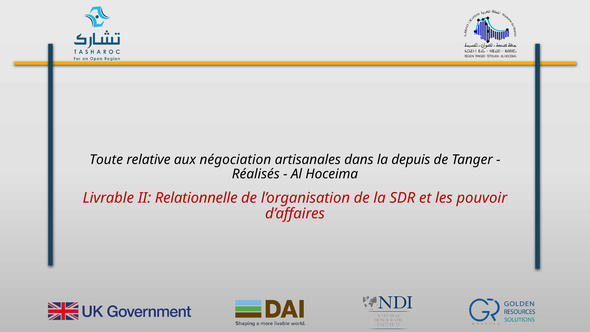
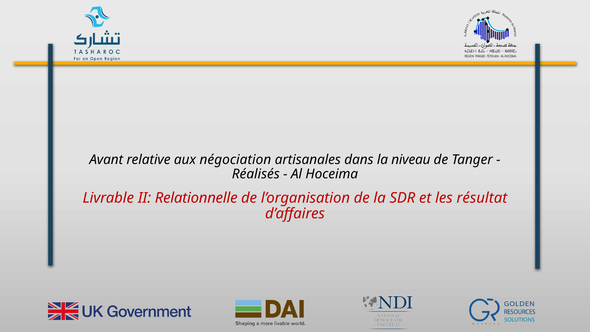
Toute: Toute -> Avant
depuis: depuis -> niveau
pouvoir: pouvoir -> résultat
